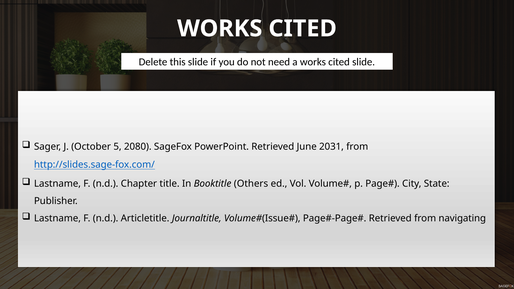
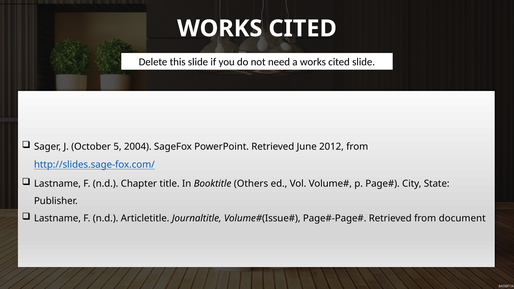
2080: 2080 -> 2004
2031: 2031 -> 2012
navigating: navigating -> document
